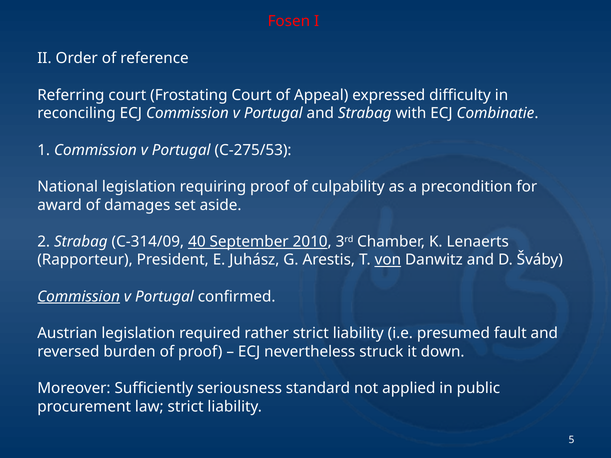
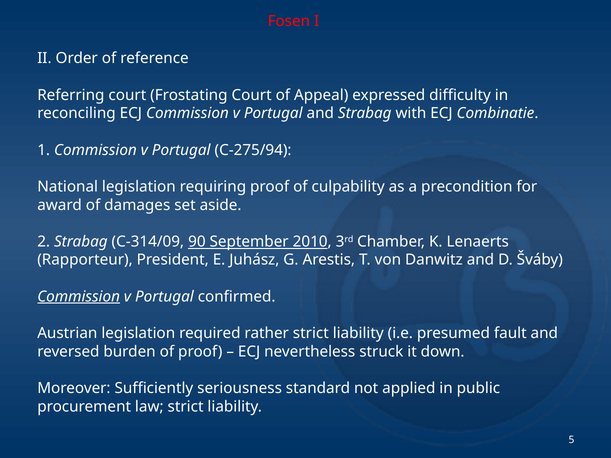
C-275/53: C-275/53 -> C-275/94
40: 40 -> 90
von underline: present -> none
